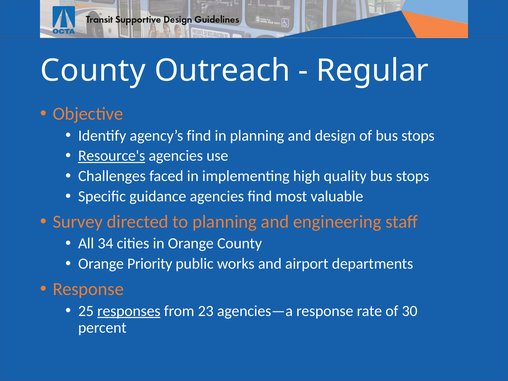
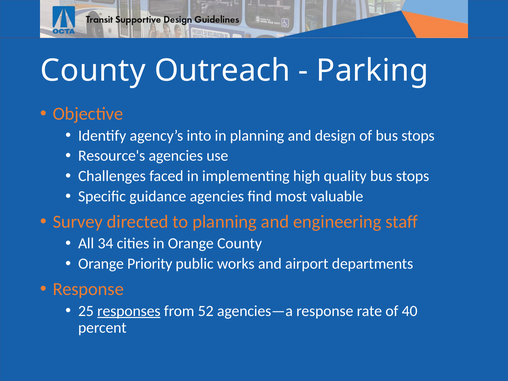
Regular: Regular -> Parking
agency’s find: find -> into
Resource's underline: present -> none
23: 23 -> 52
30: 30 -> 40
